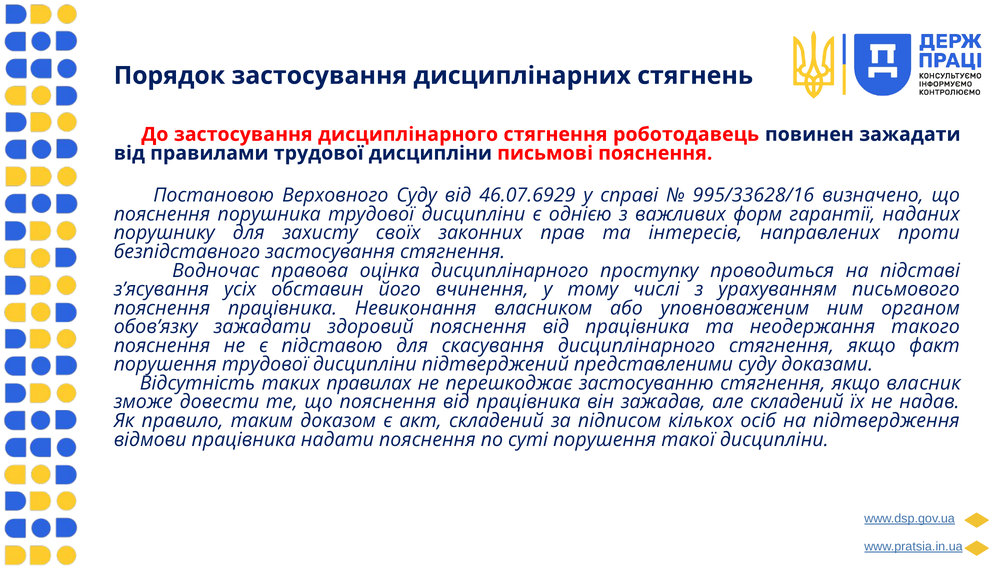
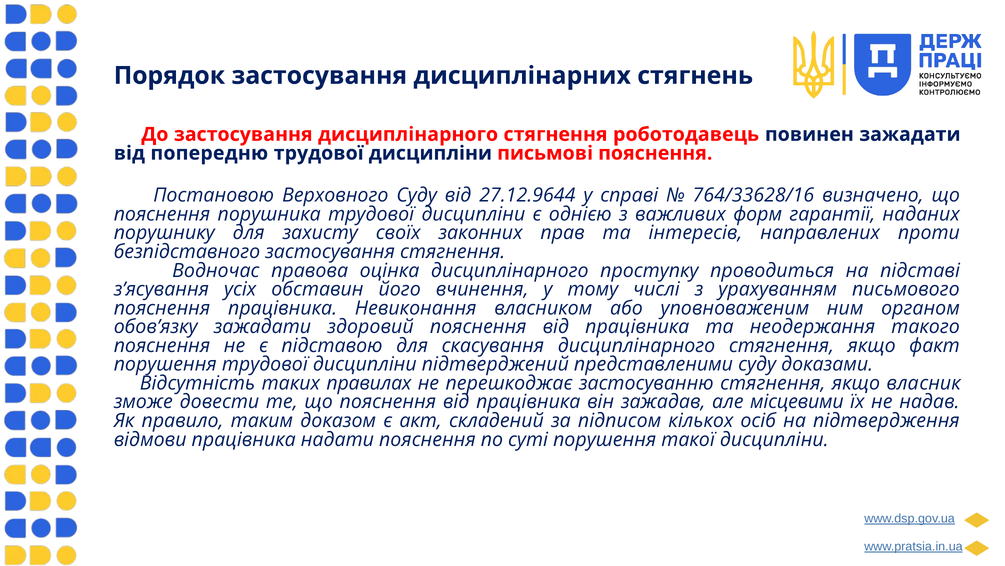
правилами: правилами -> попередню
46.07.6929: 46.07.6929 -> 27.12.9644
995/33628/16: 995/33628/16 -> 764/33628/16
але складений: складений -> місцевими
